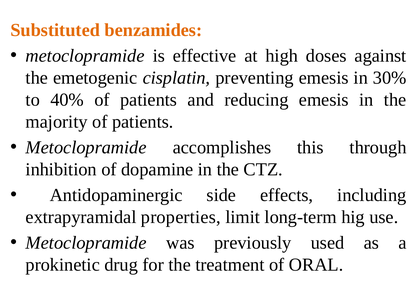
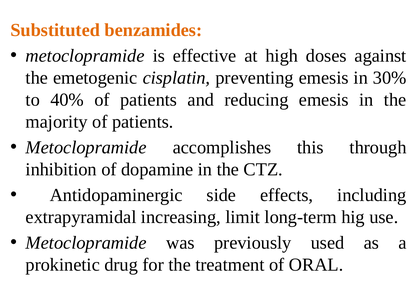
properties: properties -> increasing
